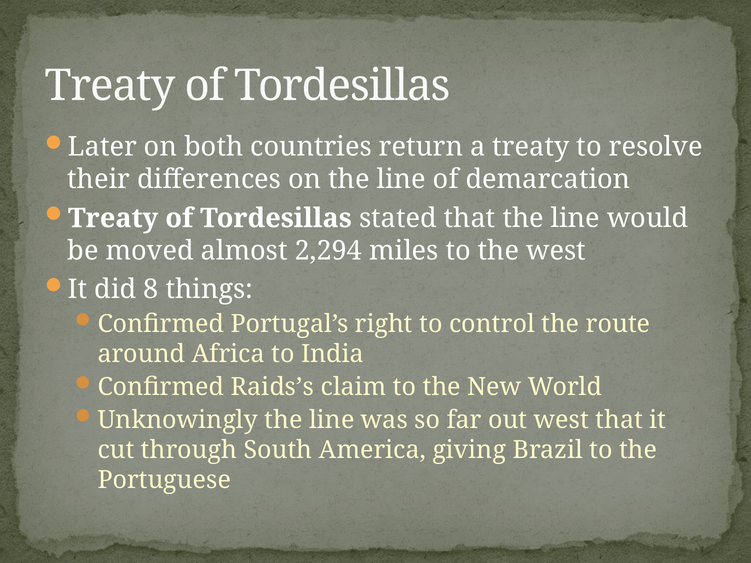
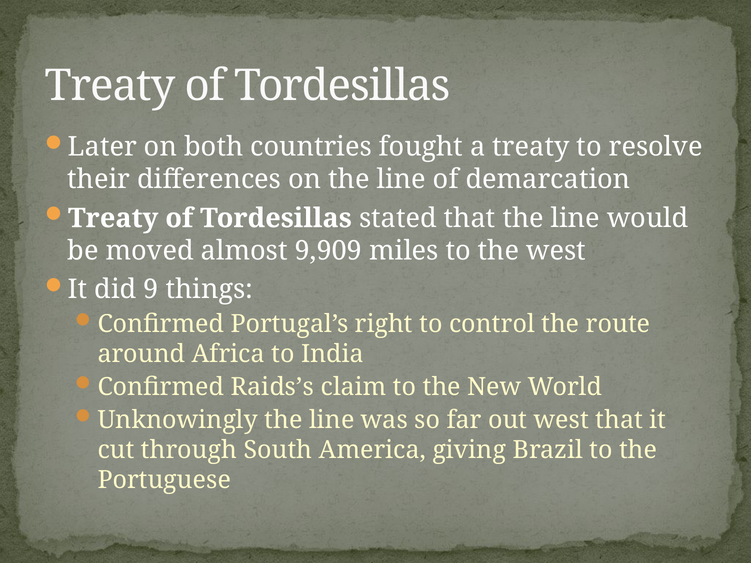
return: return -> fought
2,294: 2,294 -> 9,909
8: 8 -> 9
